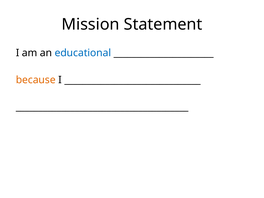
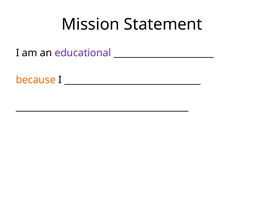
educational colour: blue -> purple
